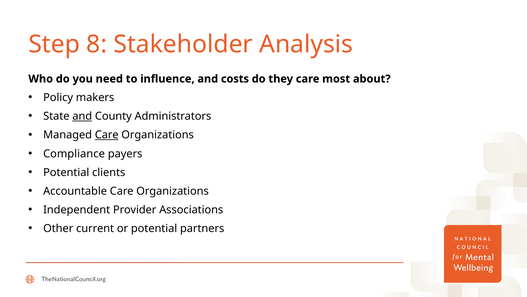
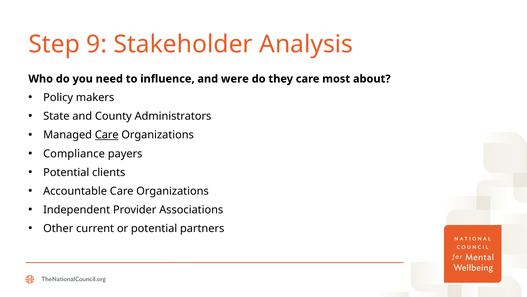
8: 8 -> 9
costs: costs -> were
and at (82, 116) underline: present -> none
